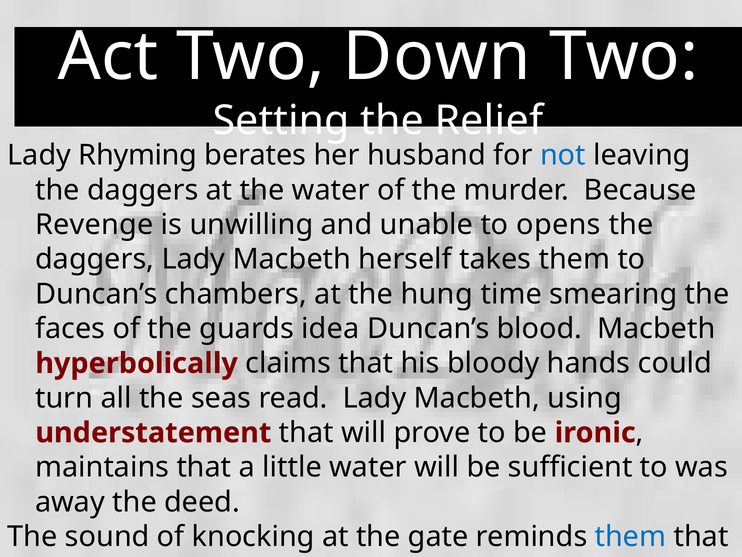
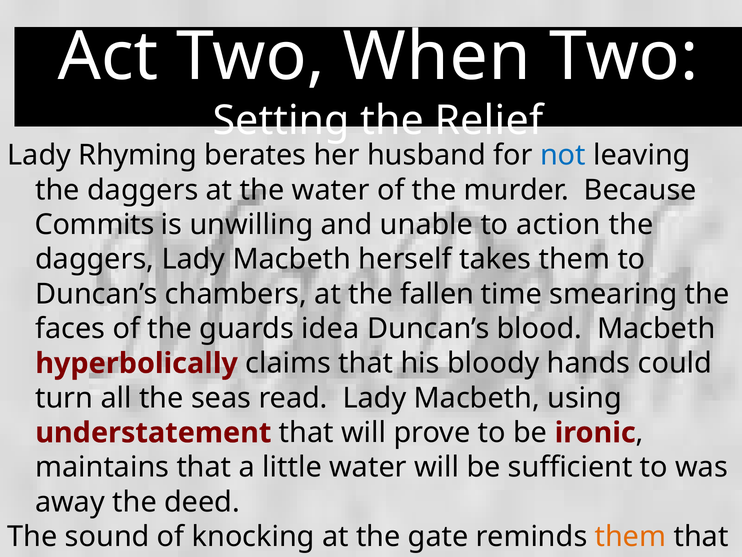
Down: Down -> When
Revenge: Revenge -> Commits
opens: opens -> action
hung: hung -> fallen
them at (631, 536) colour: blue -> orange
